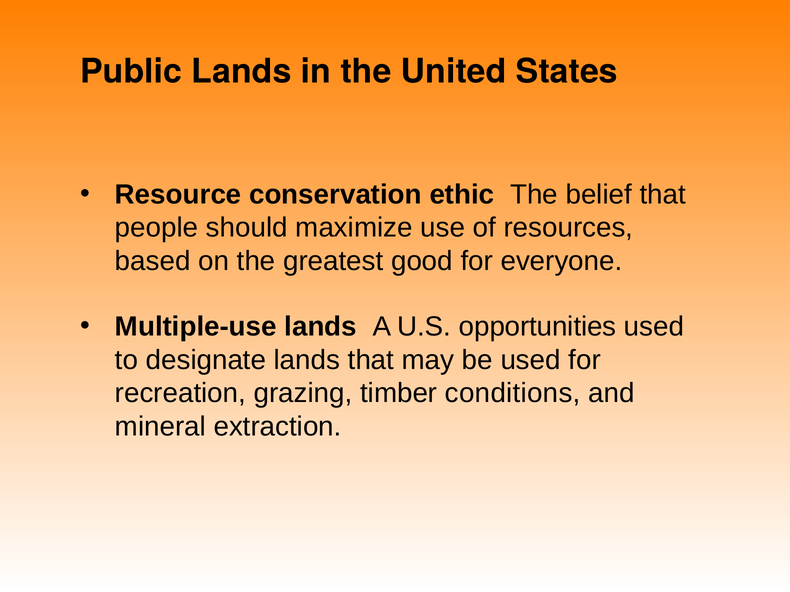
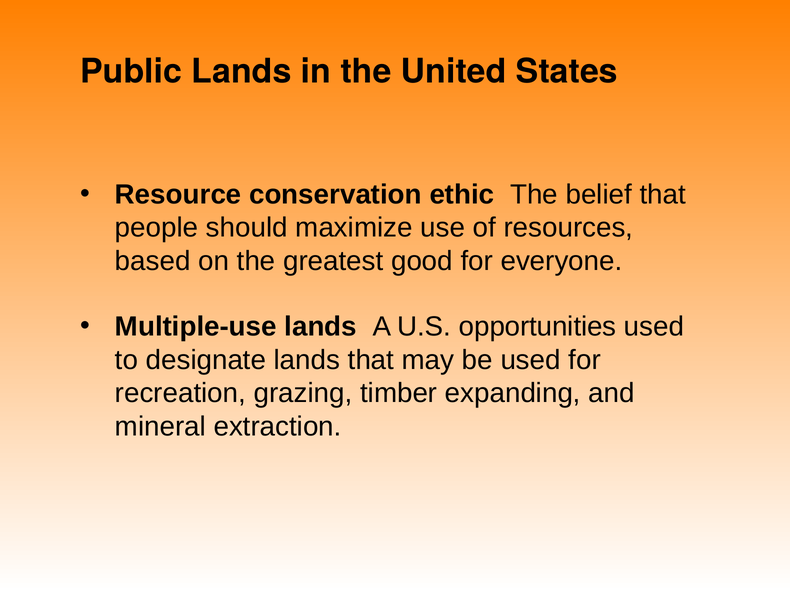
conditions: conditions -> expanding
